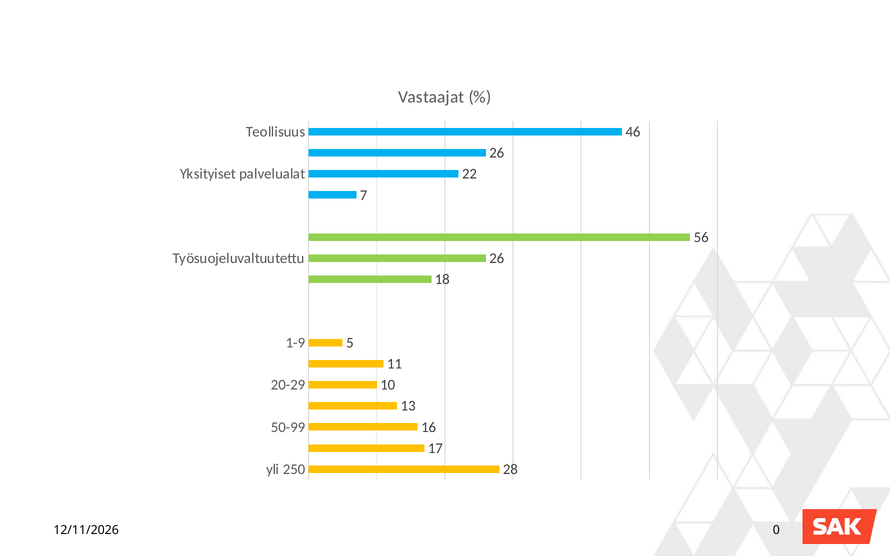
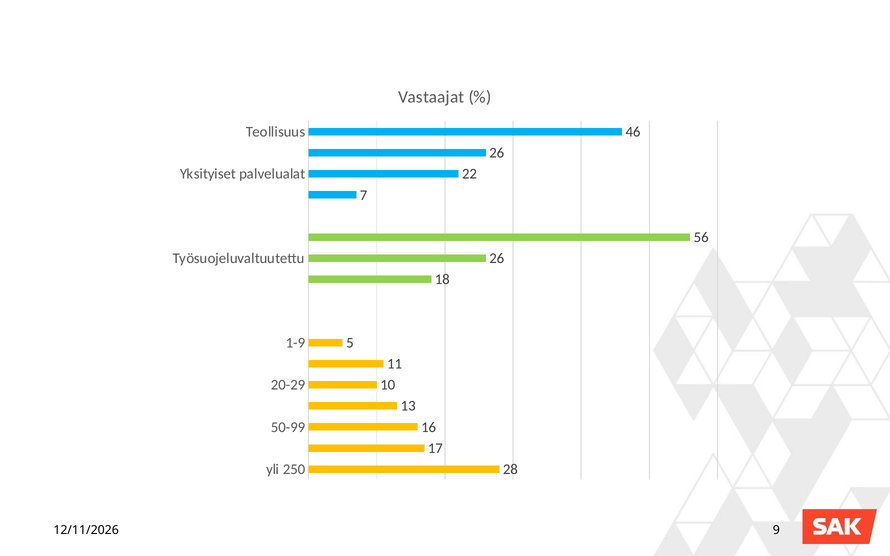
0: 0 -> 9
